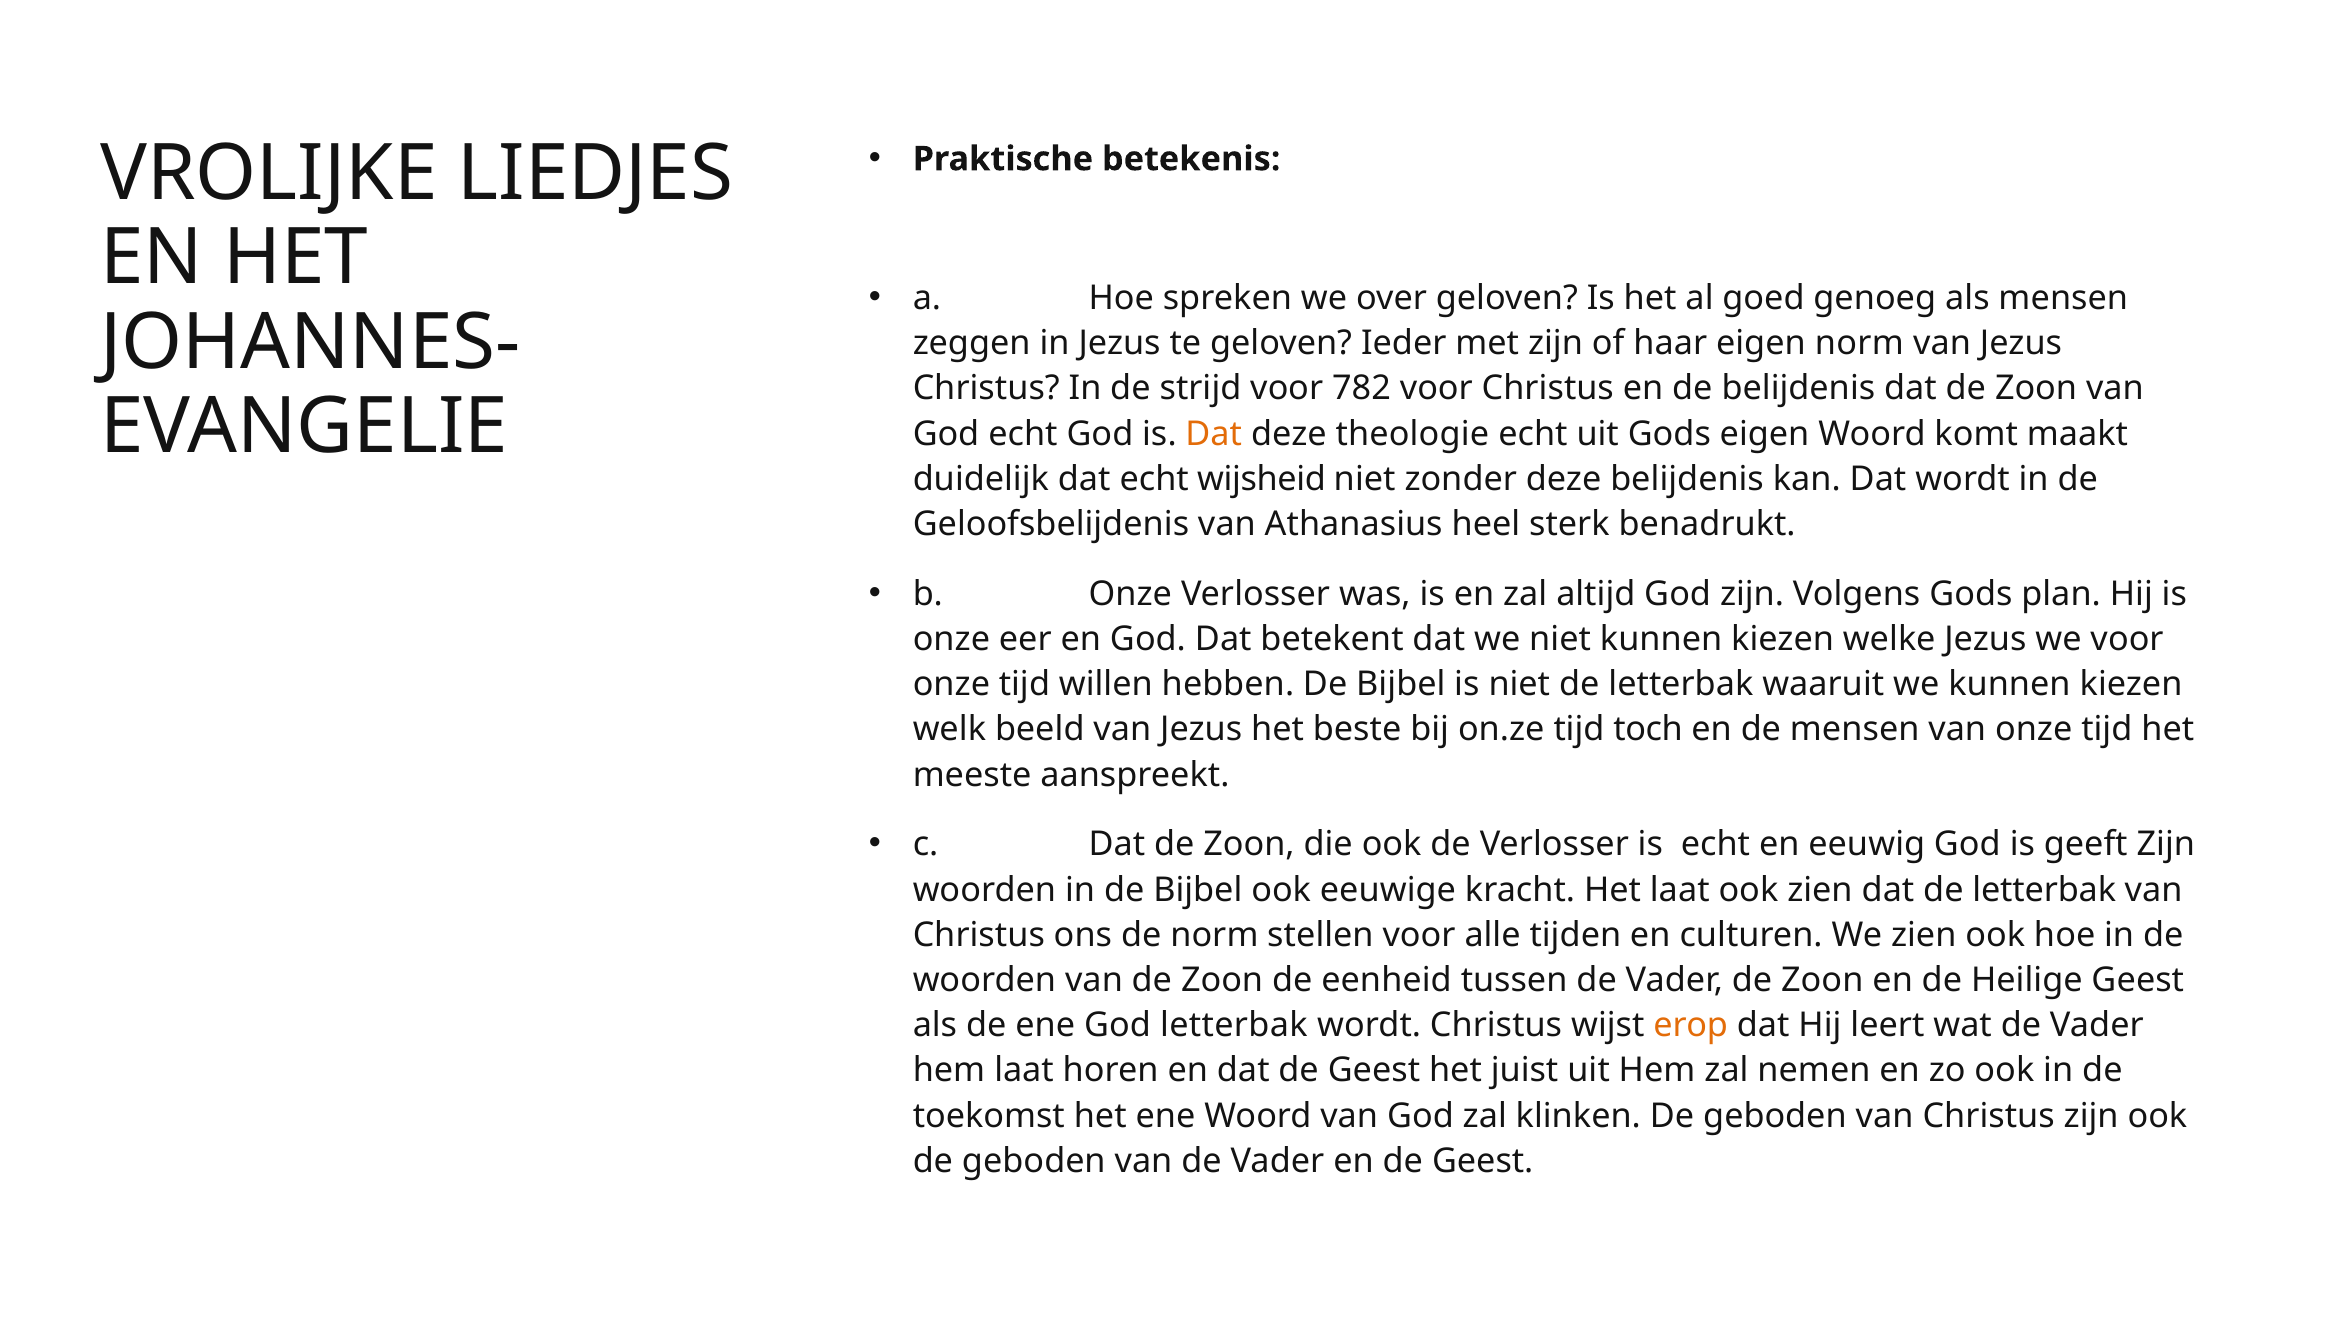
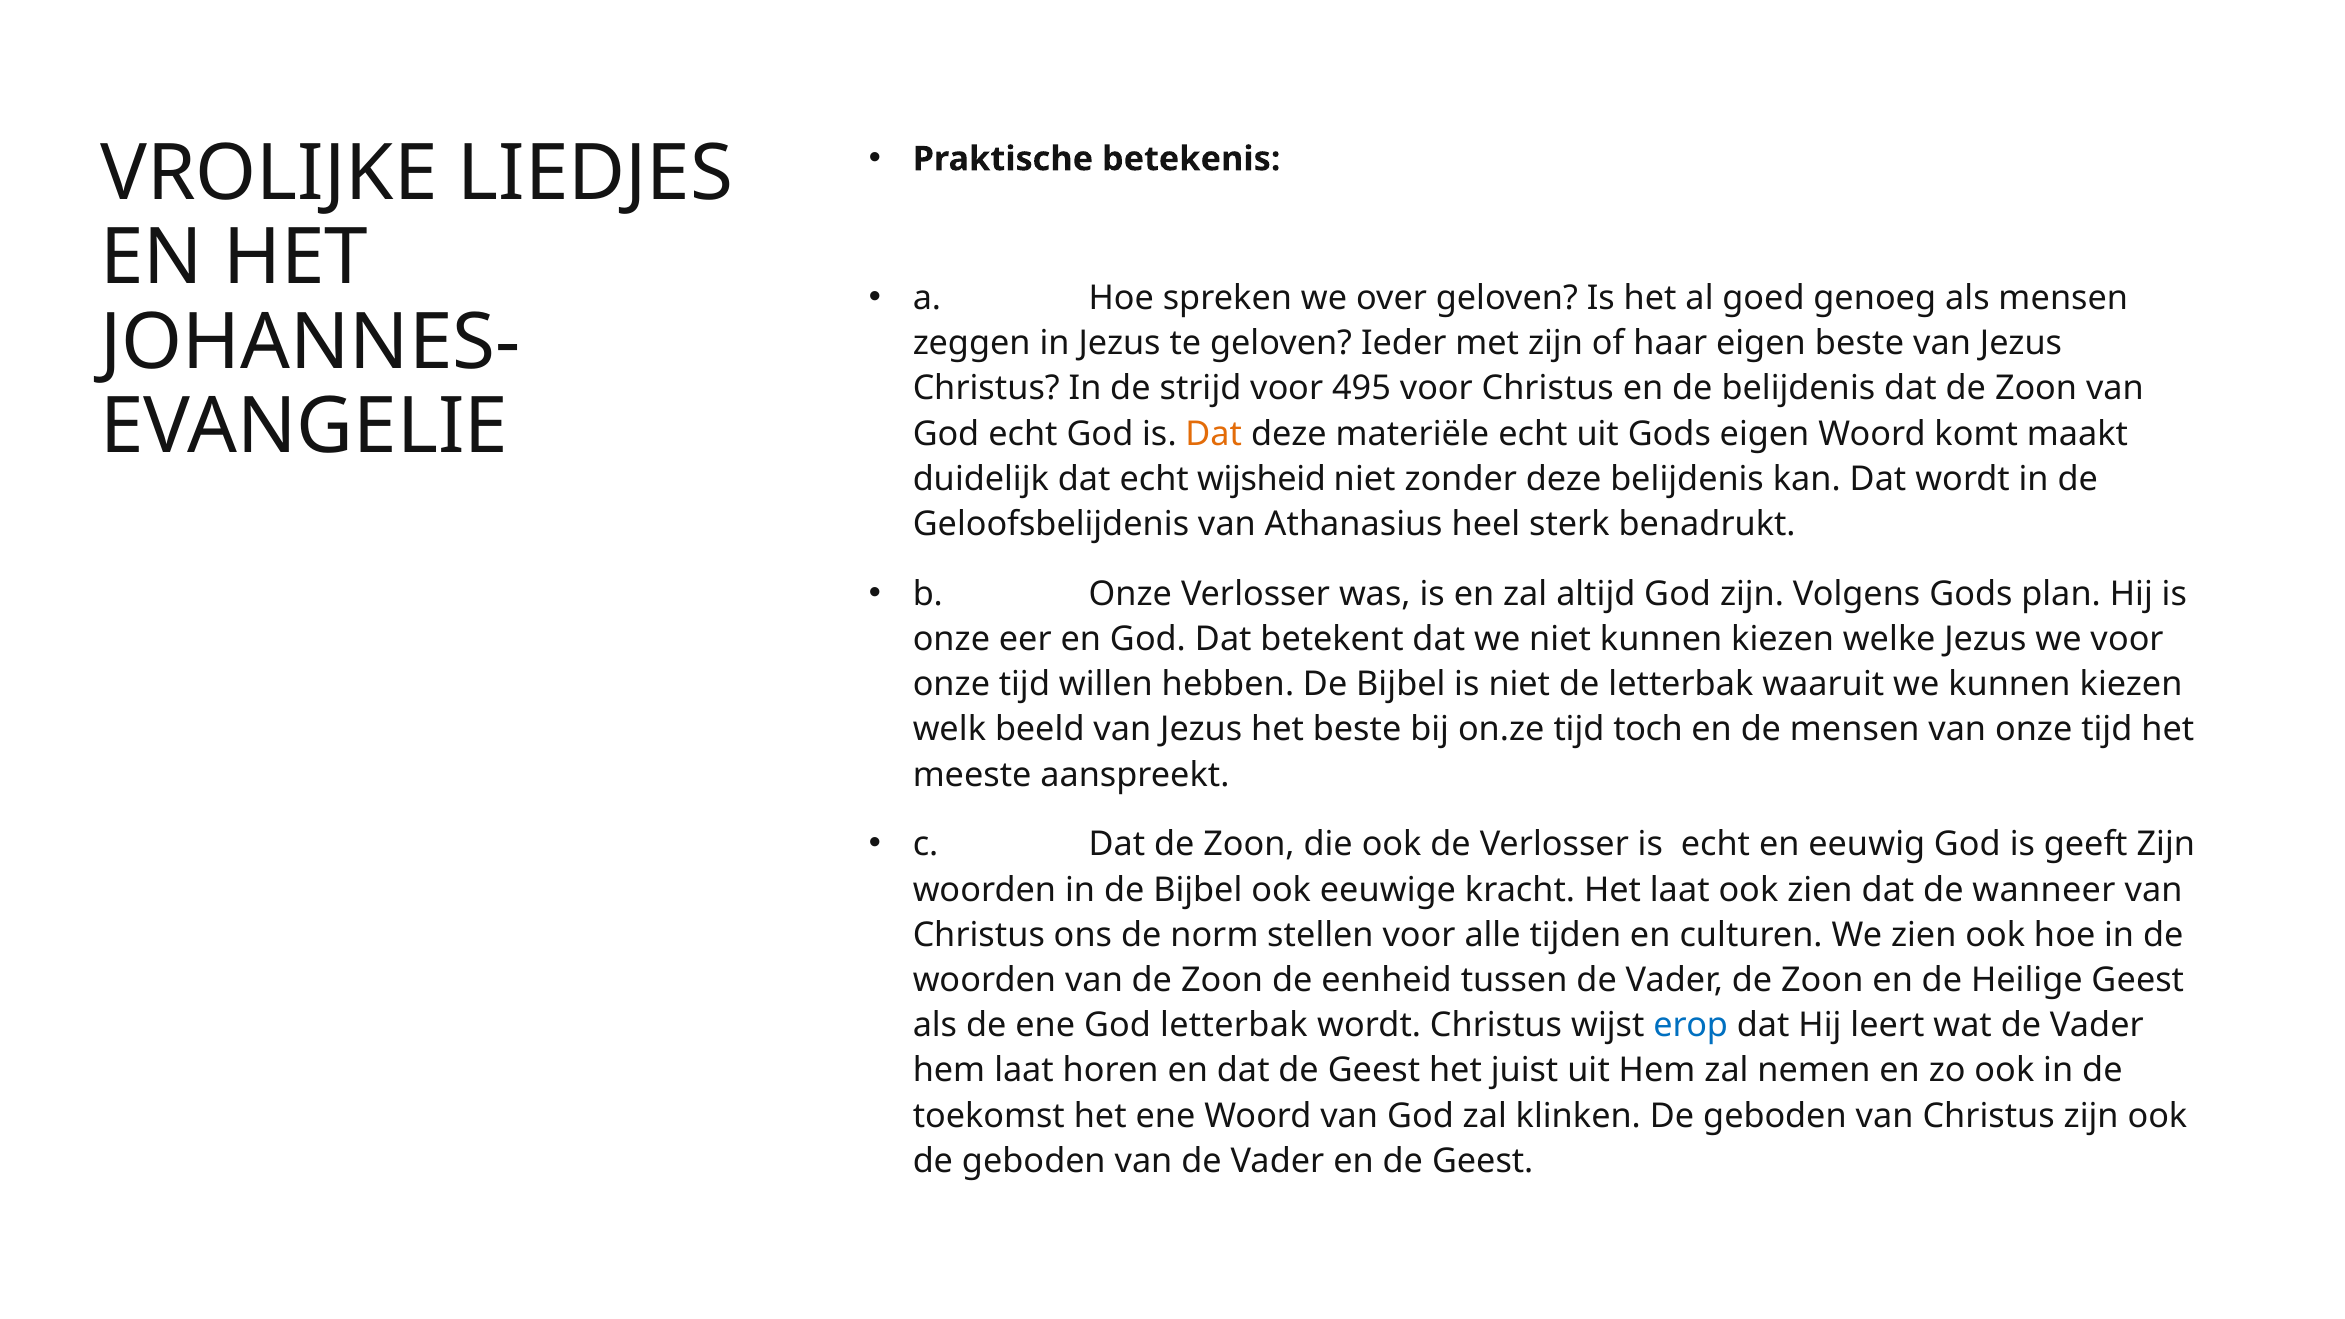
eigen norm: norm -> beste
782: 782 -> 495
theologie: theologie -> materiële
dat de letterbak: letterbak -> wanneer
erop colour: orange -> blue
